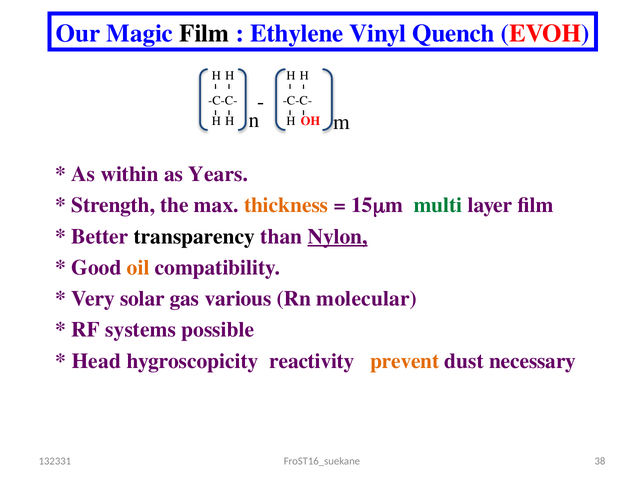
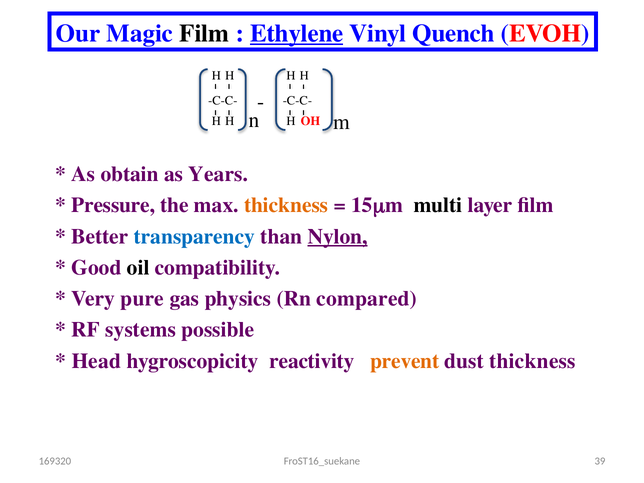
Ethylene underline: none -> present
within: within -> obtain
Strength: Strength -> Pressure
multi colour: green -> black
transparency colour: black -> blue
oil colour: orange -> black
solar: solar -> pure
various: various -> physics
molecular: molecular -> compared
dust necessary: necessary -> thickness
132331: 132331 -> 169320
38: 38 -> 39
